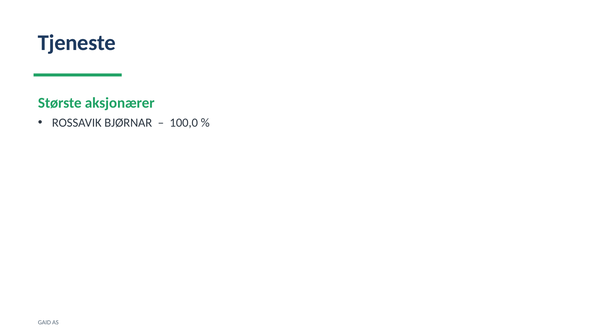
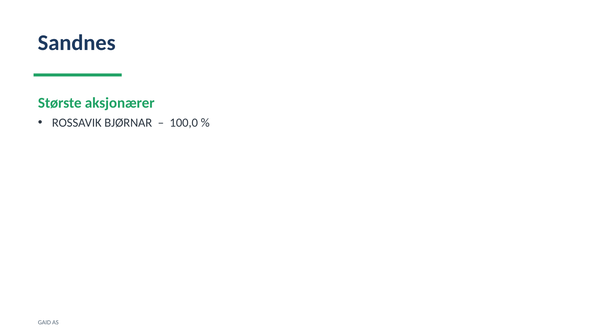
Tjeneste: Tjeneste -> Sandnes
